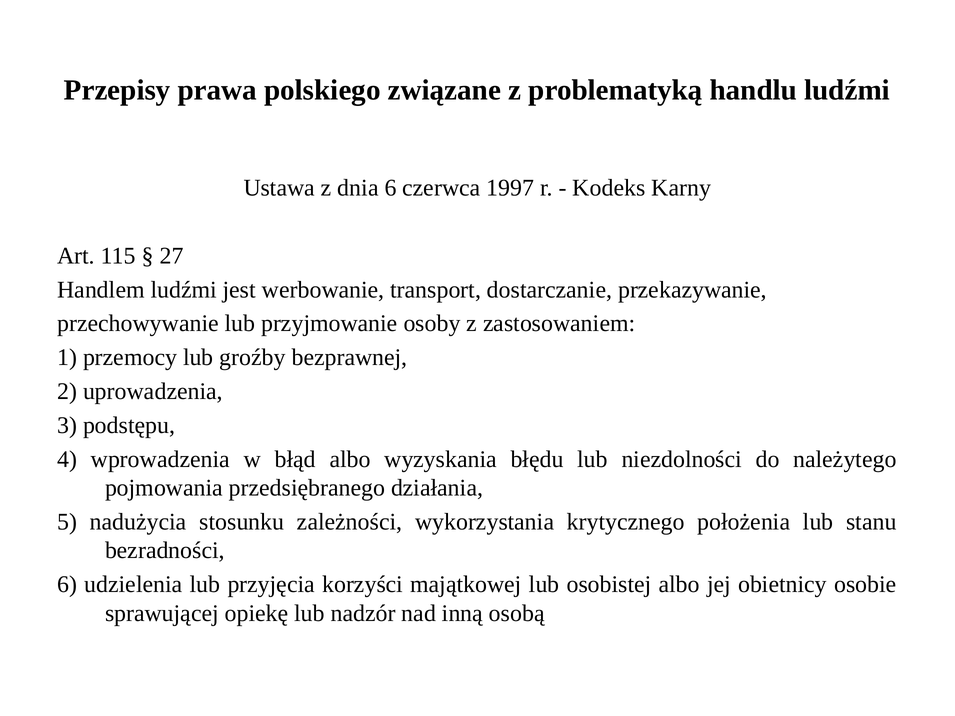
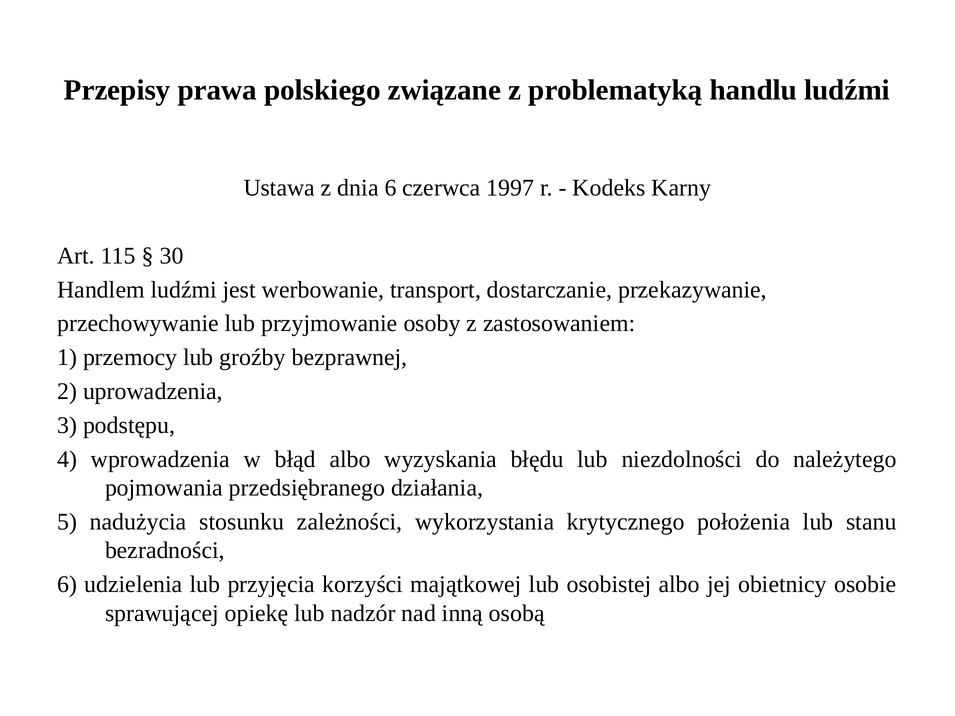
27: 27 -> 30
